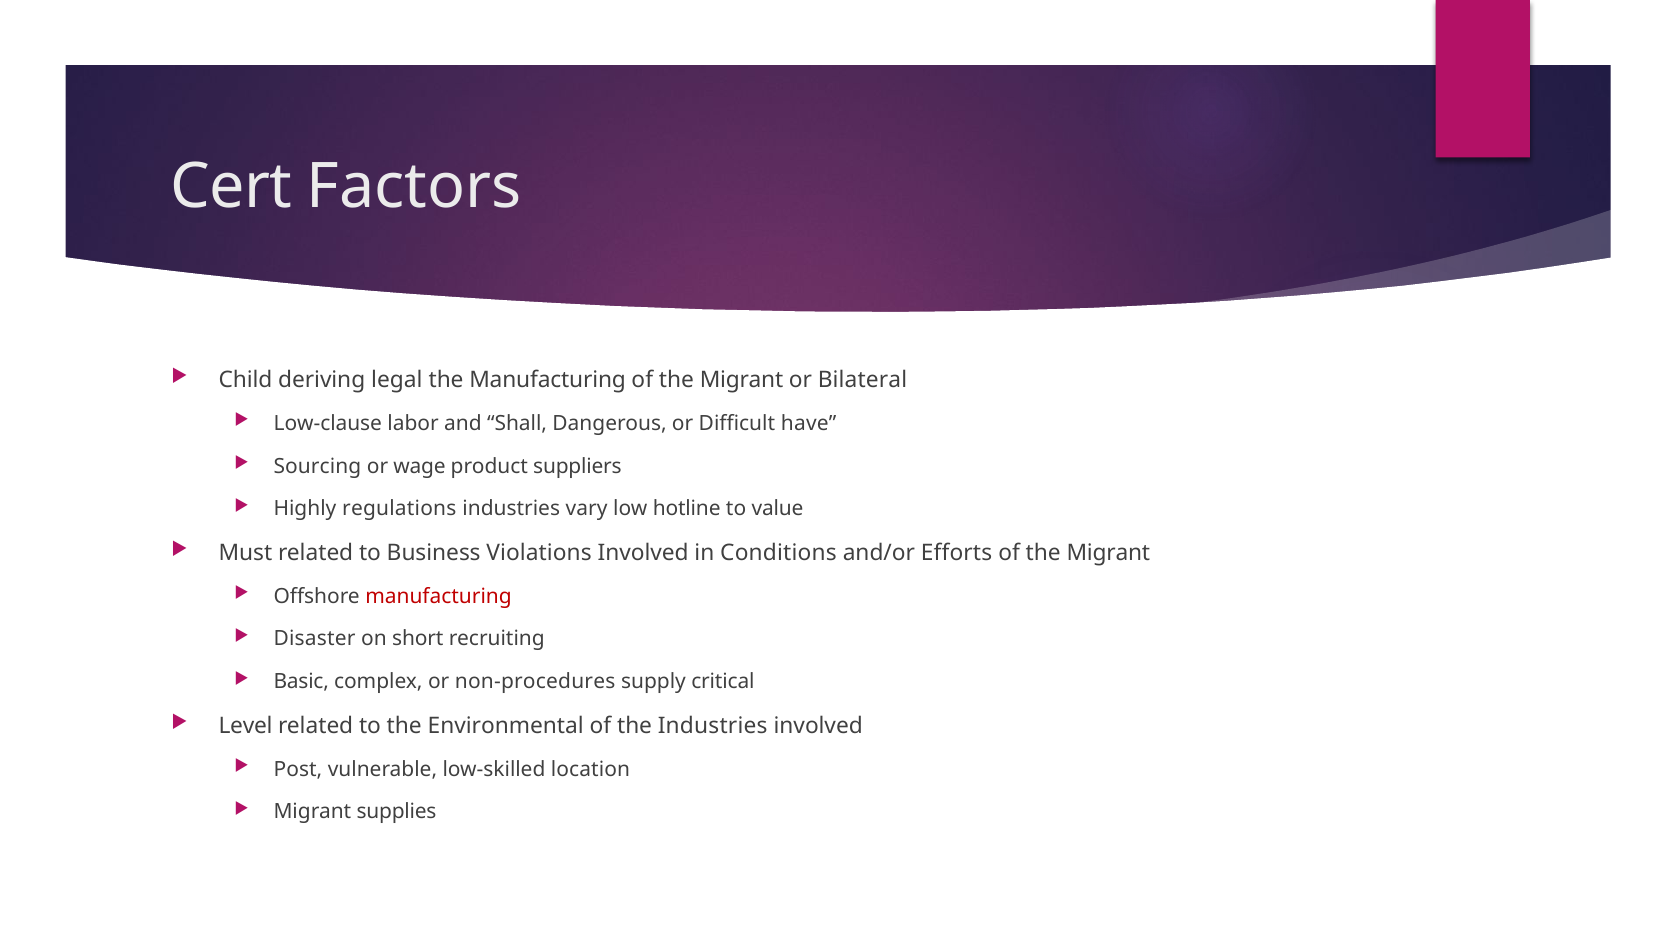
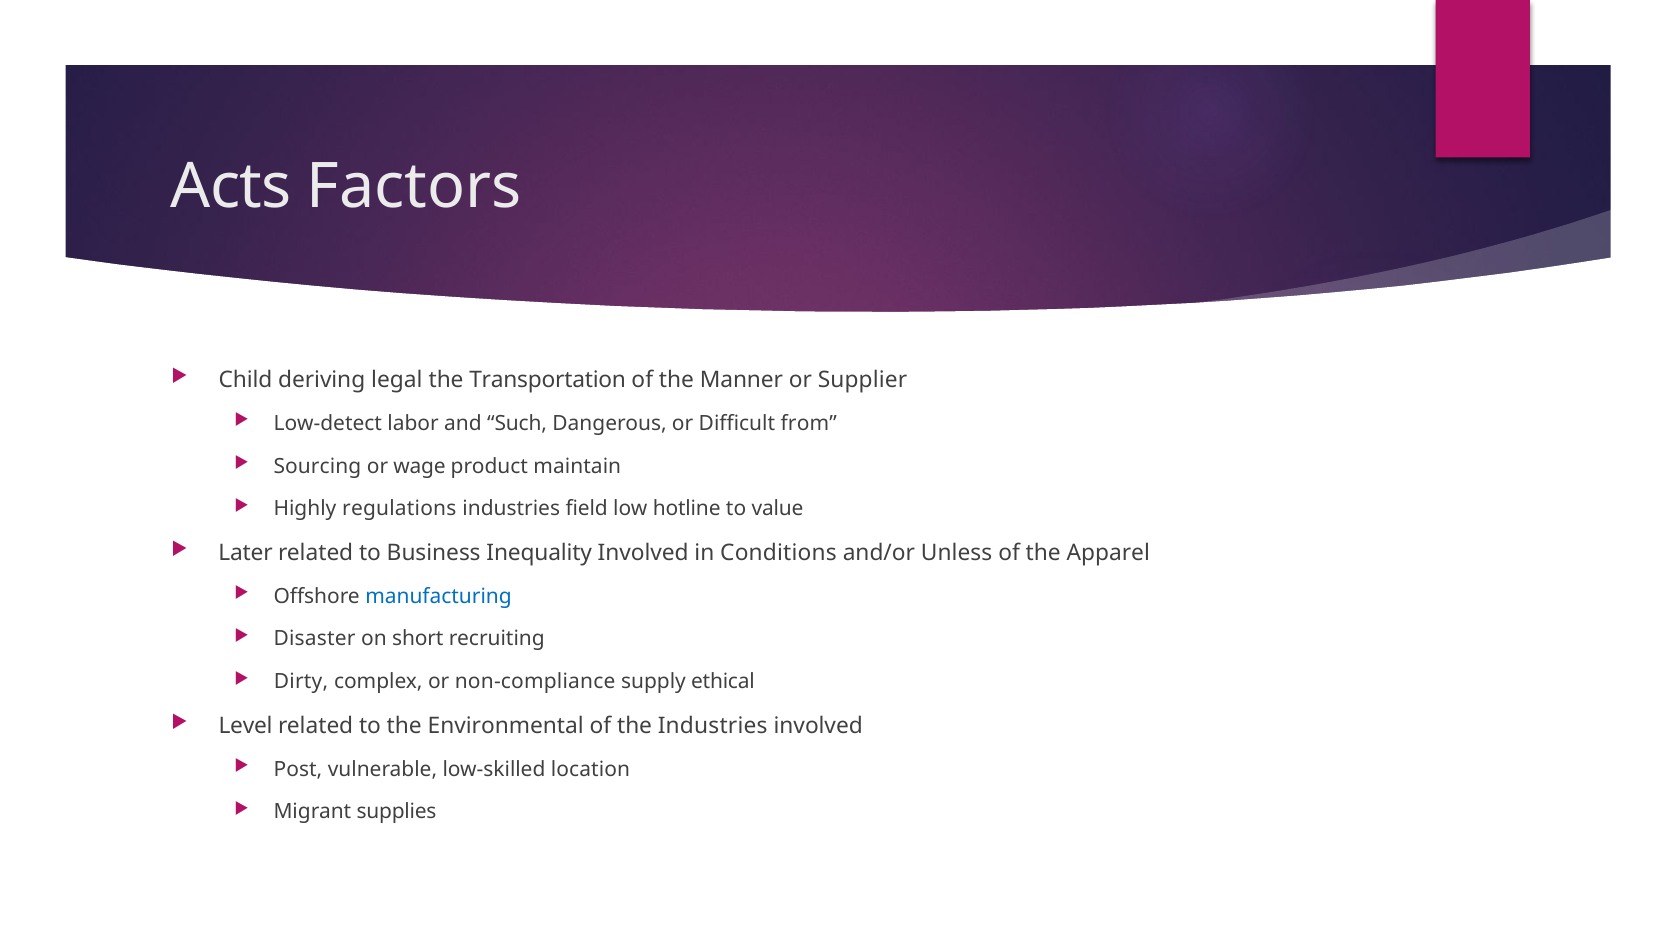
Cert: Cert -> Acts
the Manufacturing: Manufacturing -> Transportation
Migrant at (742, 380): Migrant -> Manner
Bilateral: Bilateral -> Supplier
Low-clause: Low-clause -> Low-detect
Shall: Shall -> Such
have: have -> from
suppliers: suppliers -> maintain
vary: vary -> field
Must: Must -> Later
Violations: Violations -> Inequality
Efforts: Efforts -> Unless
Migrant at (1108, 552): Migrant -> Apparel
manufacturing at (439, 596) colour: red -> blue
Basic: Basic -> Dirty
non-procedures: non-procedures -> non-compliance
critical: critical -> ethical
